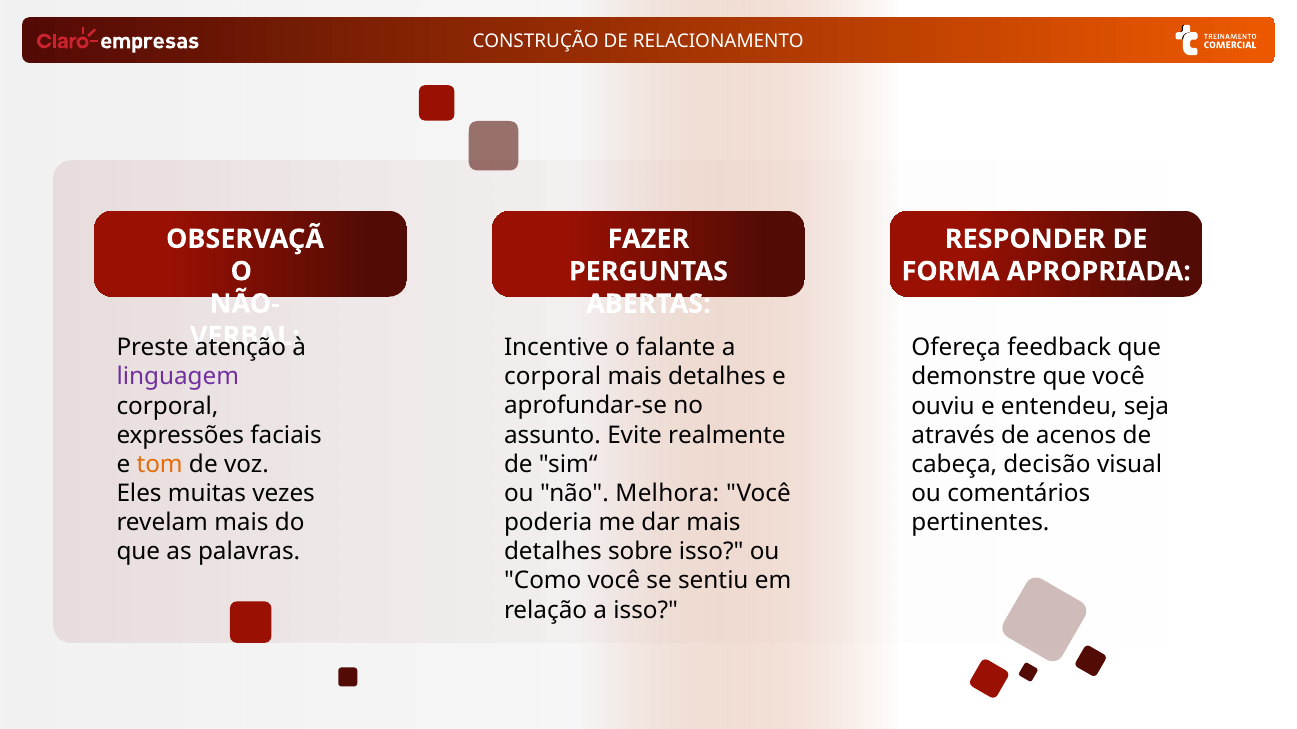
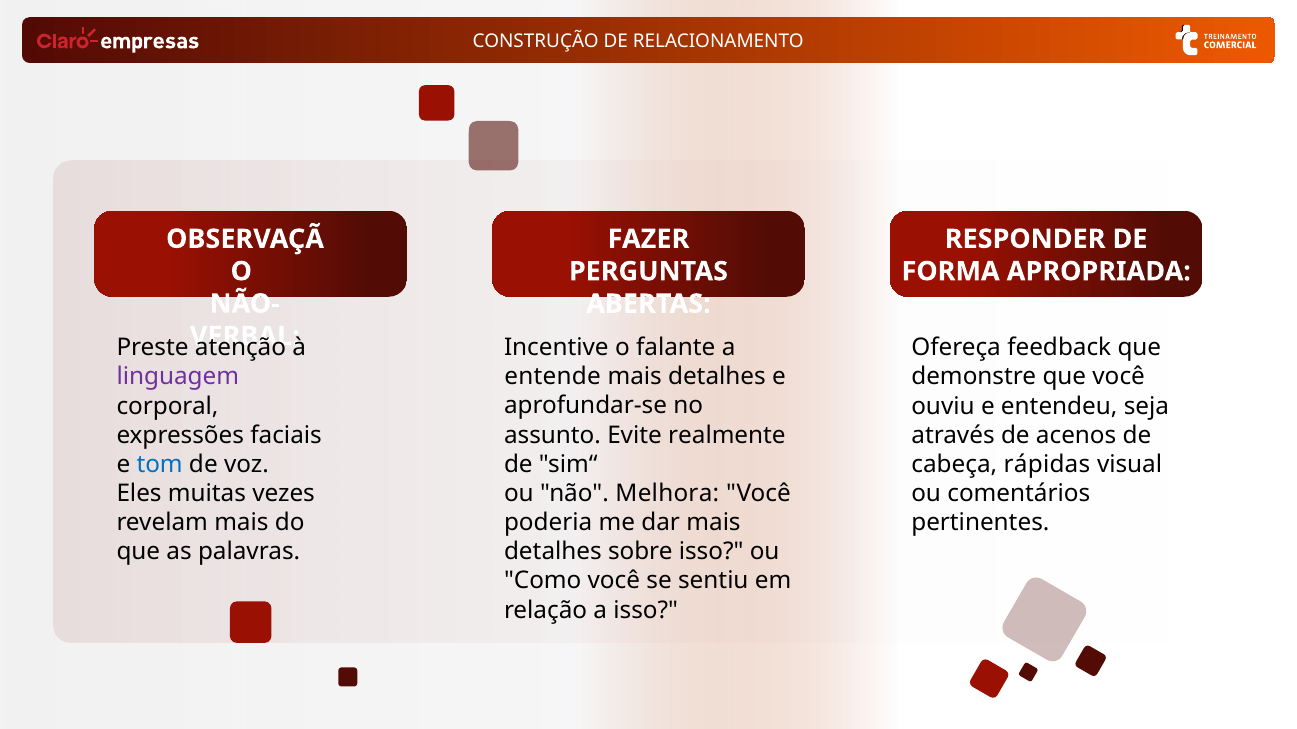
corporal at (553, 377): corporal -> entende
tom colour: orange -> blue
decisão: decisão -> rápidas
